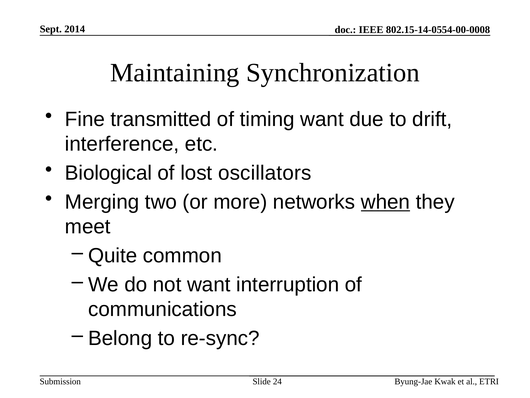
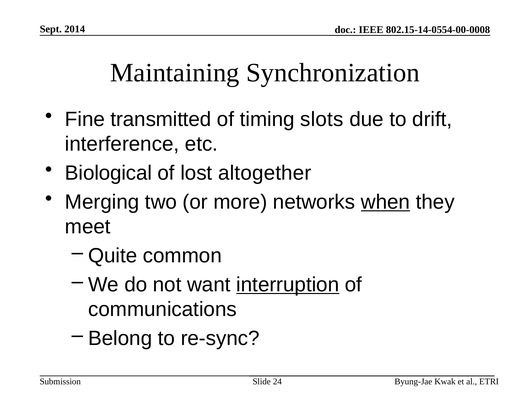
timing want: want -> slots
oscillators: oscillators -> altogether
interruption underline: none -> present
